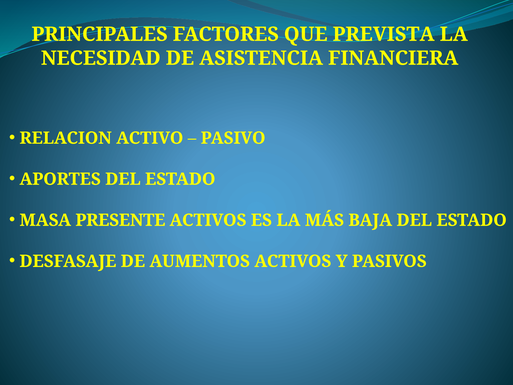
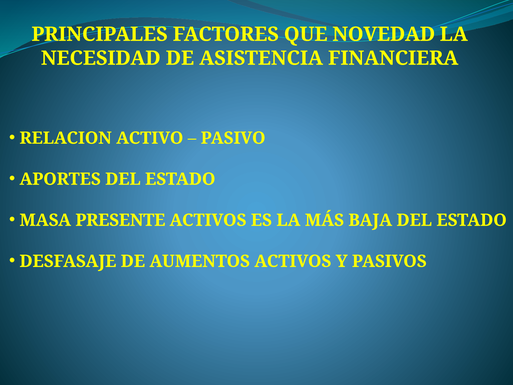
PREVISTA: PREVISTA -> NOVEDAD
